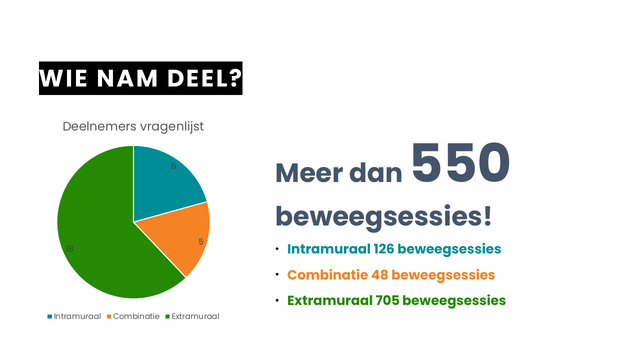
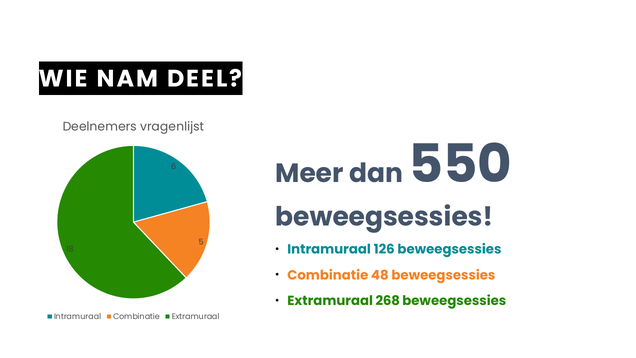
705: 705 -> 268
